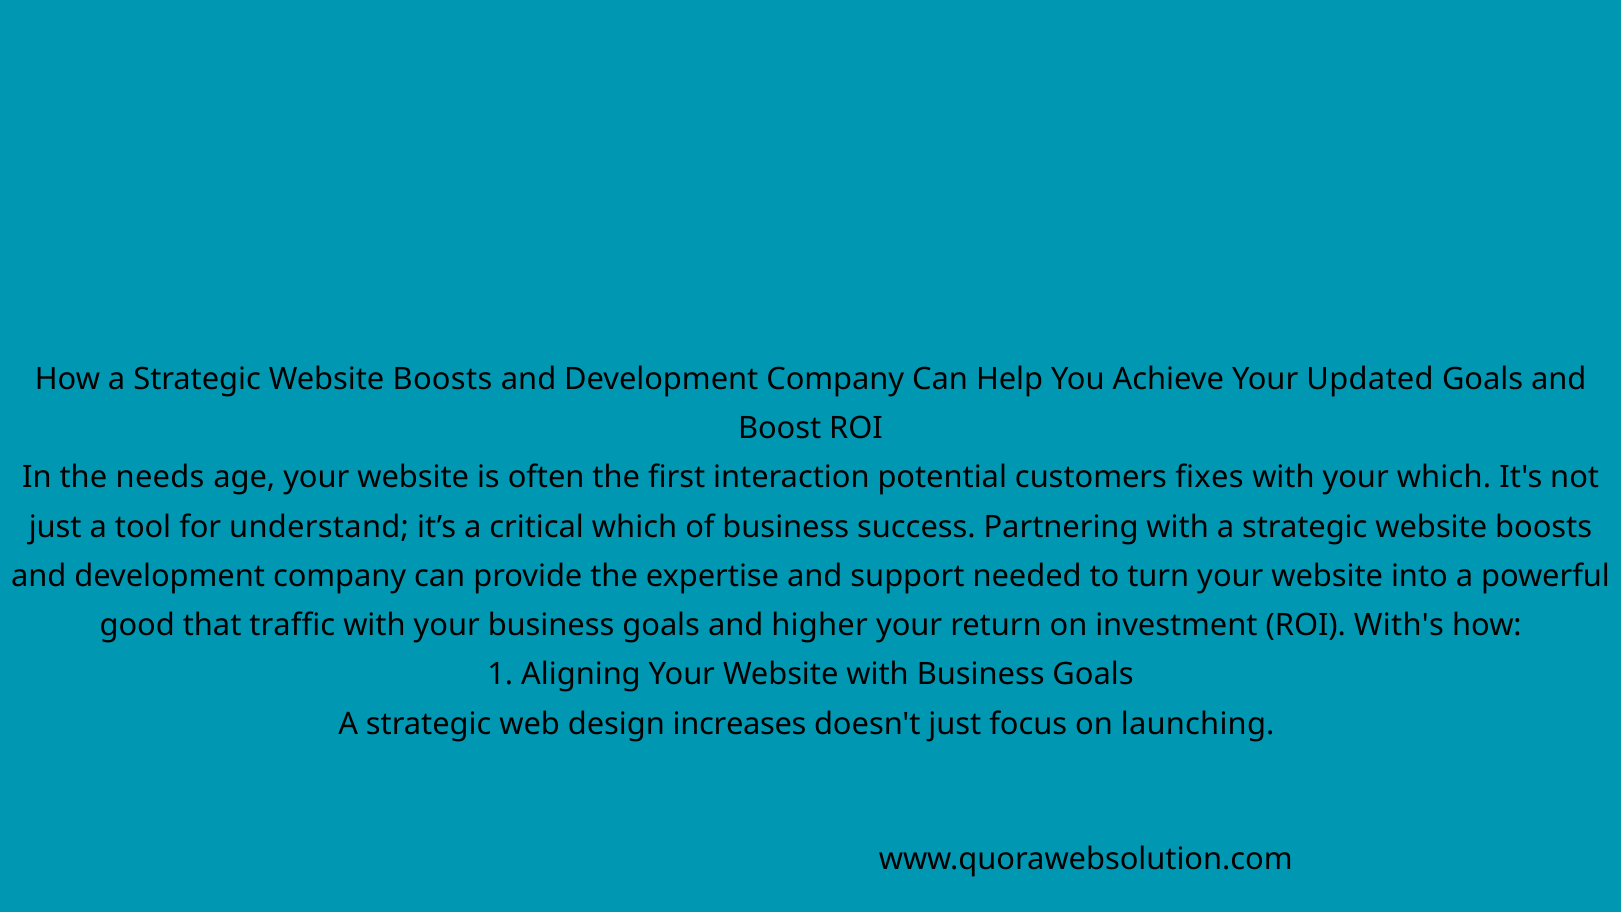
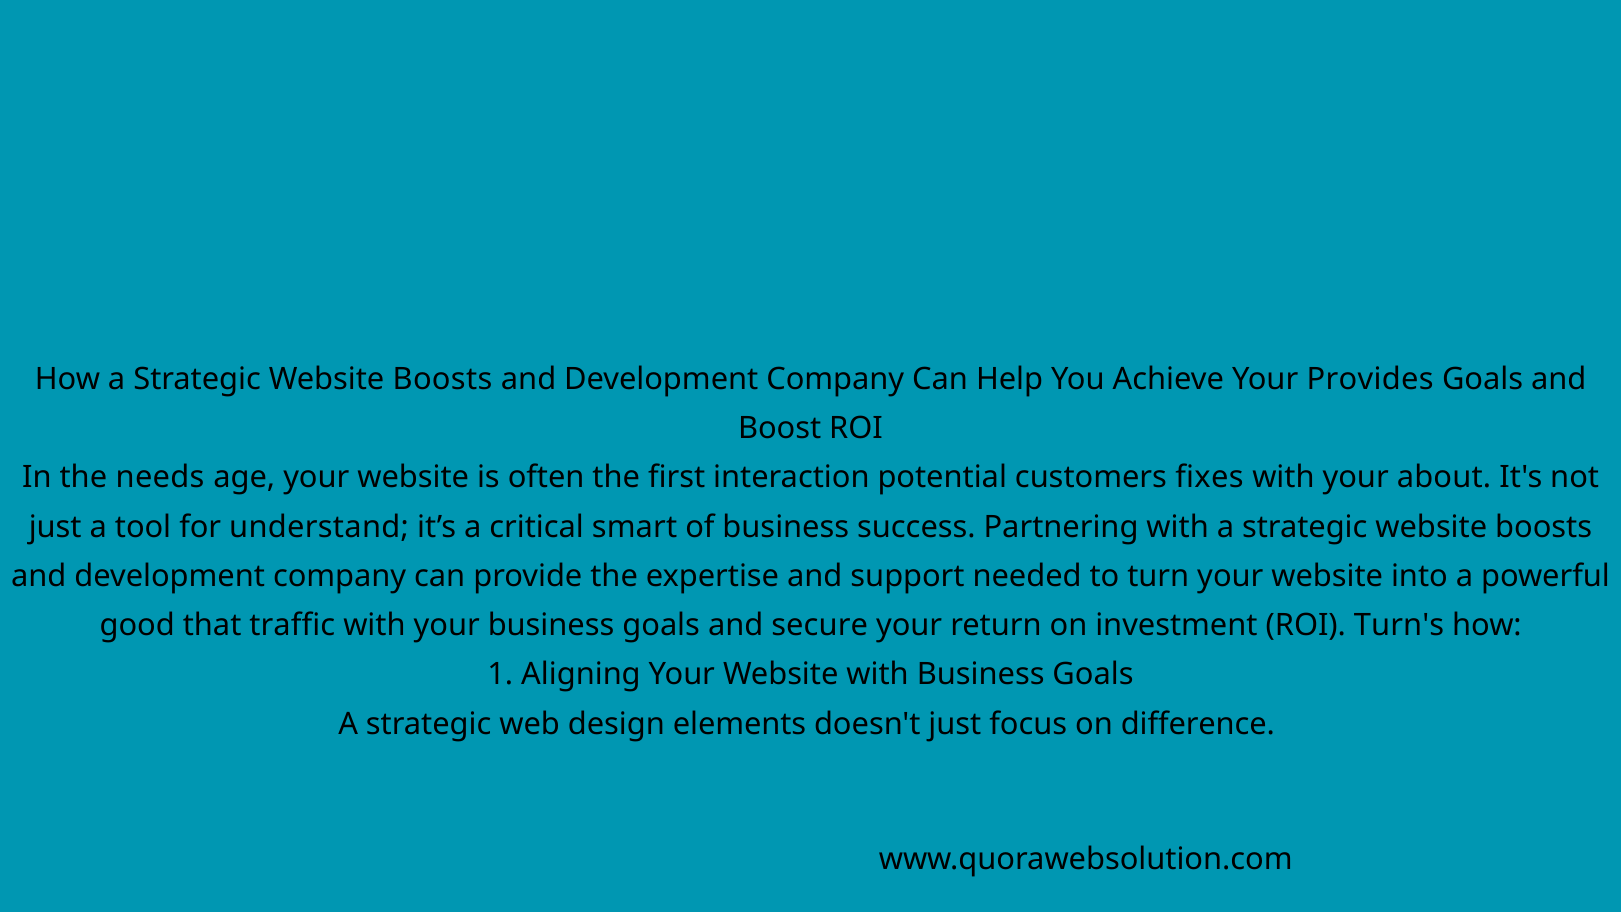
Updated: Updated -> Provides
your which: which -> about
critical which: which -> smart
higher: higher -> secure
With's: With's -> Turn's
increases: increases -> elements
launching: launching -> difference
